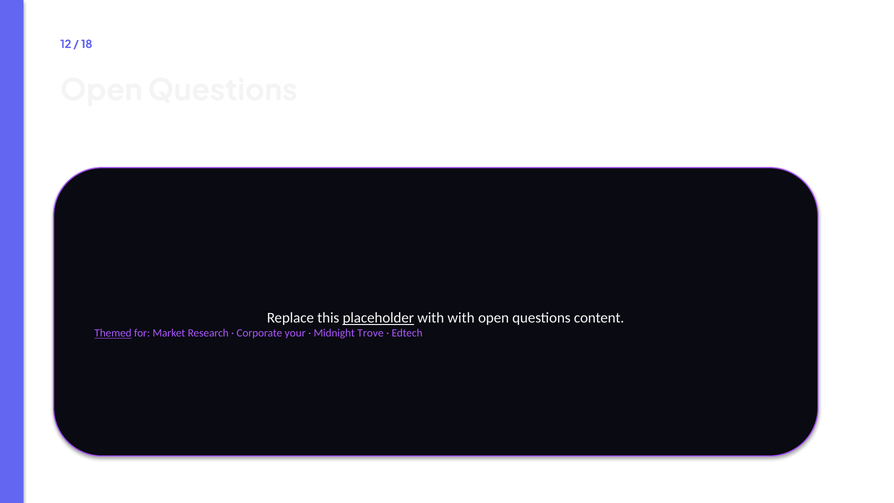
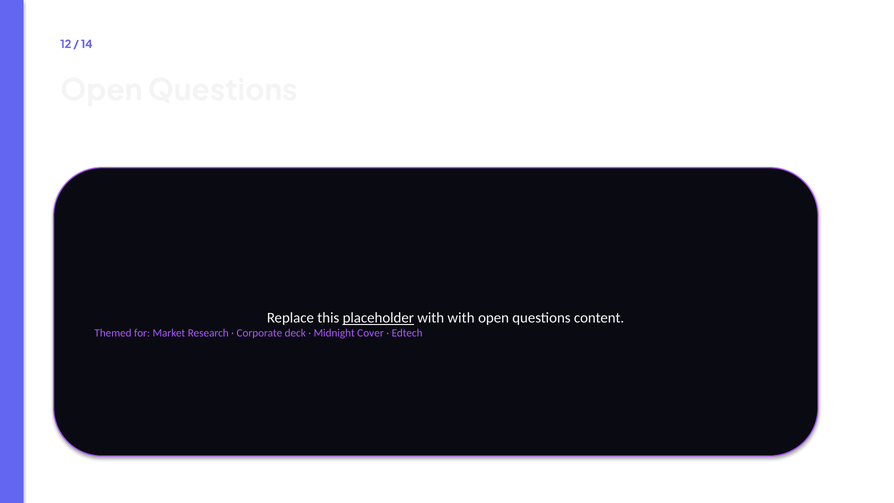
18: 18 -> 14
Themed underline: present -> none
your: your -> deck
Trove: Trove -> Cover
